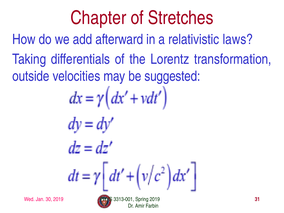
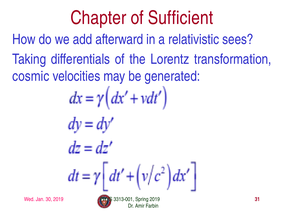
Stretches: Stretches -> Sufficient
laws: laws -> sees
outside: outside -> cosmic
suggested: suggested -> generated
